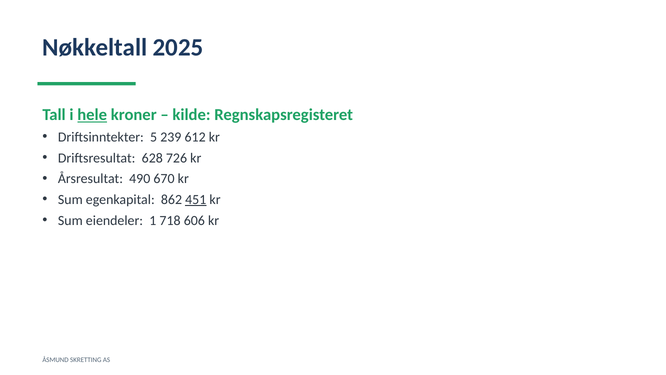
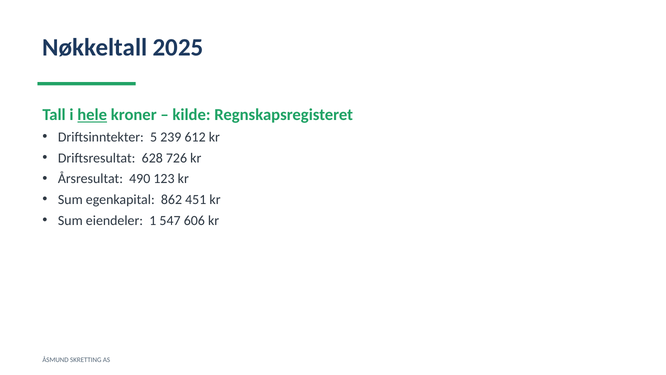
670: 670 -> 123
451 underline: present -> none
718: 718 -> 547
